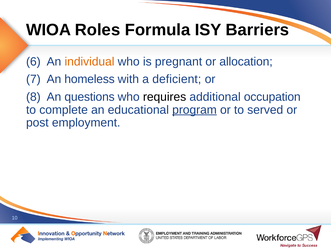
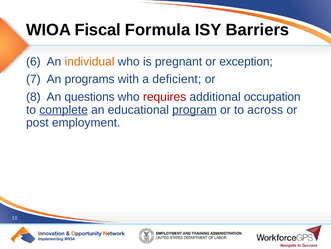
Roles: Roles -> Fiscal
allocation: allocation -> exception
homeless: homeless -> programs
requires colour: black -> red
complete underline: none -> present
served: served -> across
